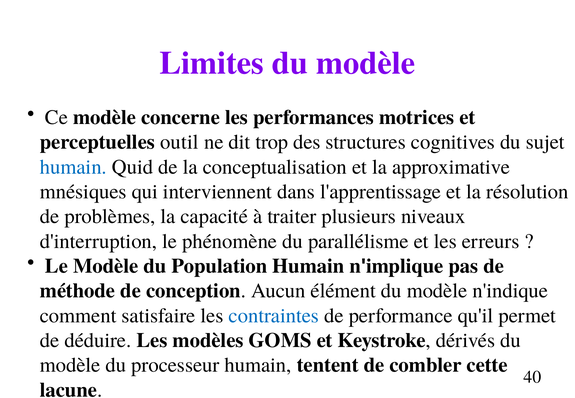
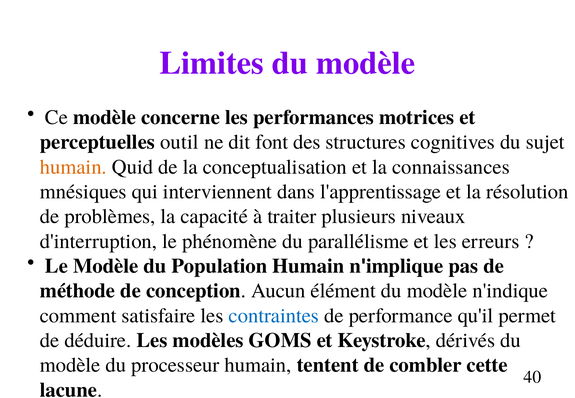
trop: trop -> font
humain at (73, 167) colour: blue -> orange
approximative: approximative -> connaissances
